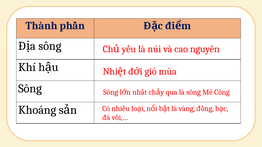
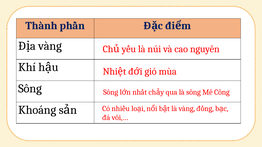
sông at (50, 46): sông -> vàng
